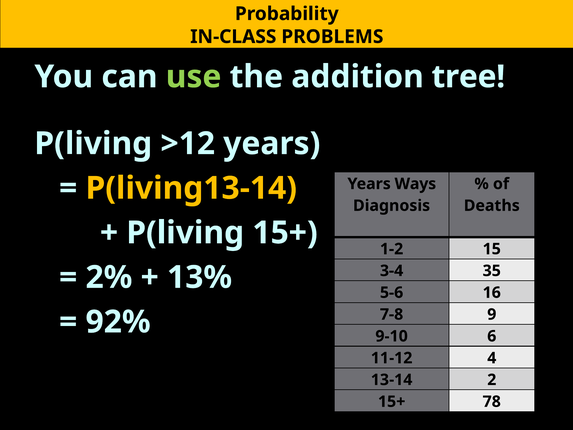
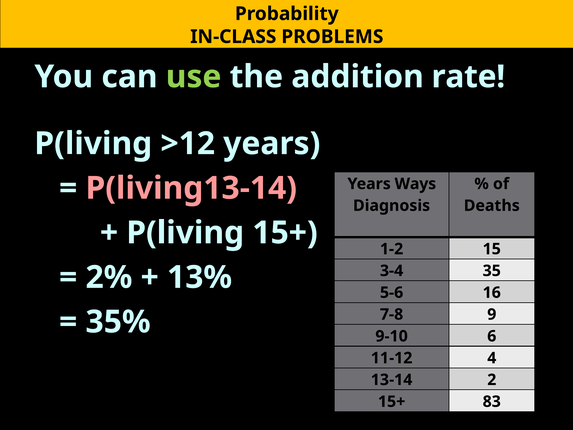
tree: tree -> rate
P(living13-14 colour: yellow -> pink
92%: 92% -> 35%
78: 78 -> 83
